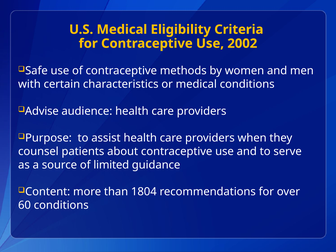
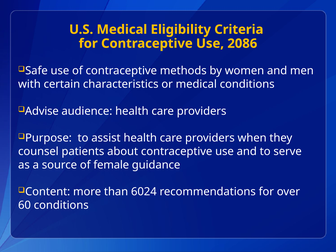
2002: 2002 -> 2086
limited: limited -> female
1804: 1804 -> 6024
